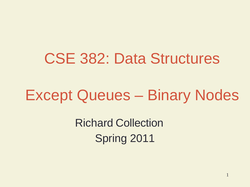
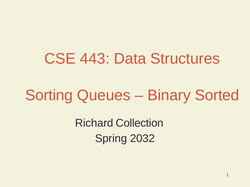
382: 382 -> 443
Except: Except -> Sorting
Nodes: Nodes -> Sorted
2011: 2011 -> 2032
